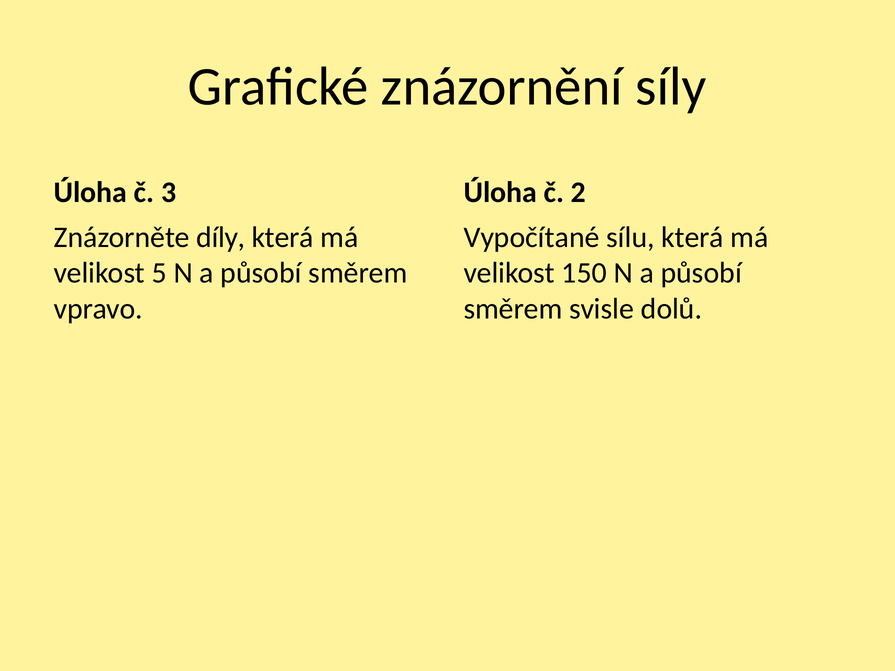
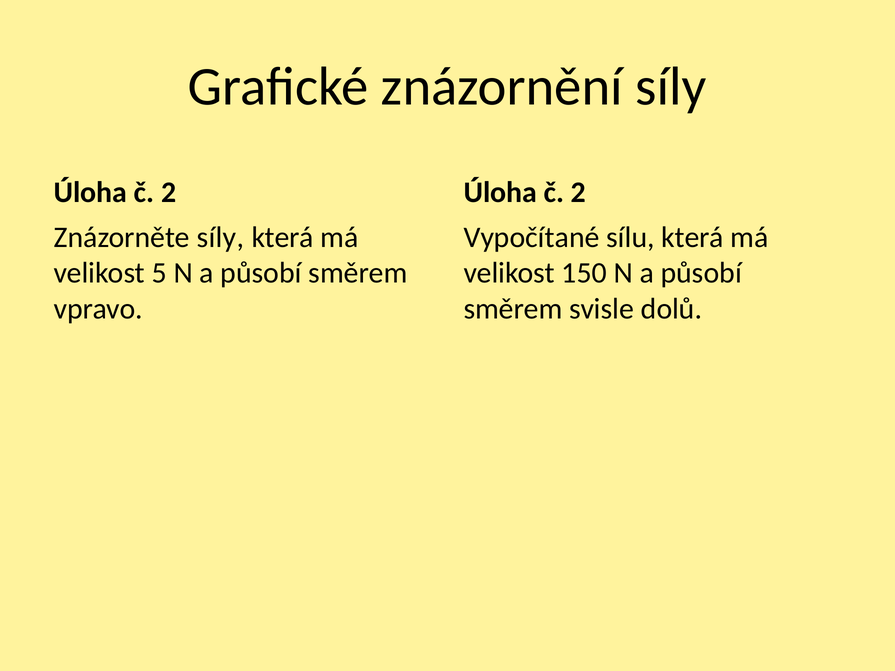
3 at (169, 193): 3 -> 2
Znázorněte díly: díly -> síly
